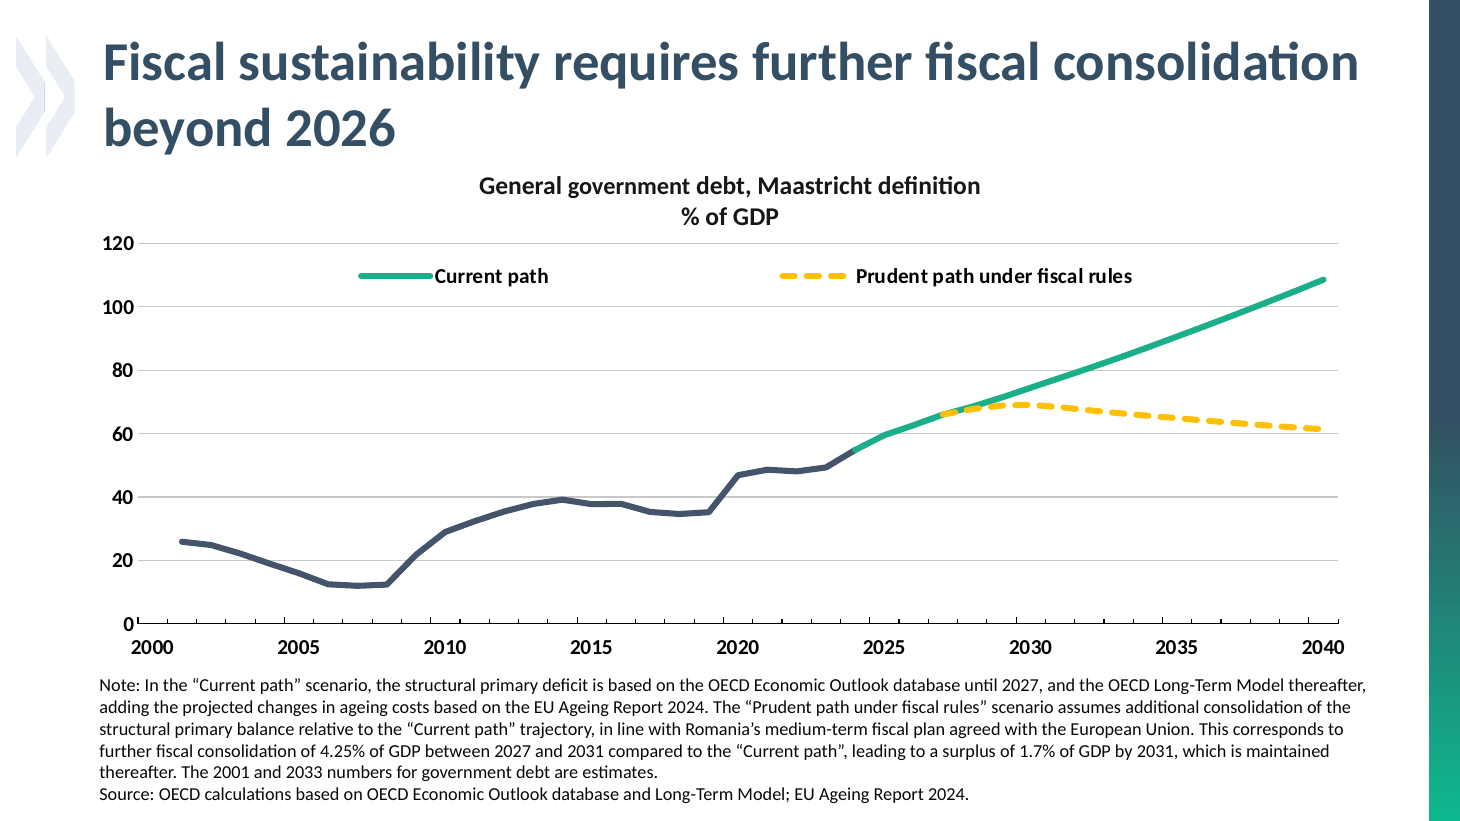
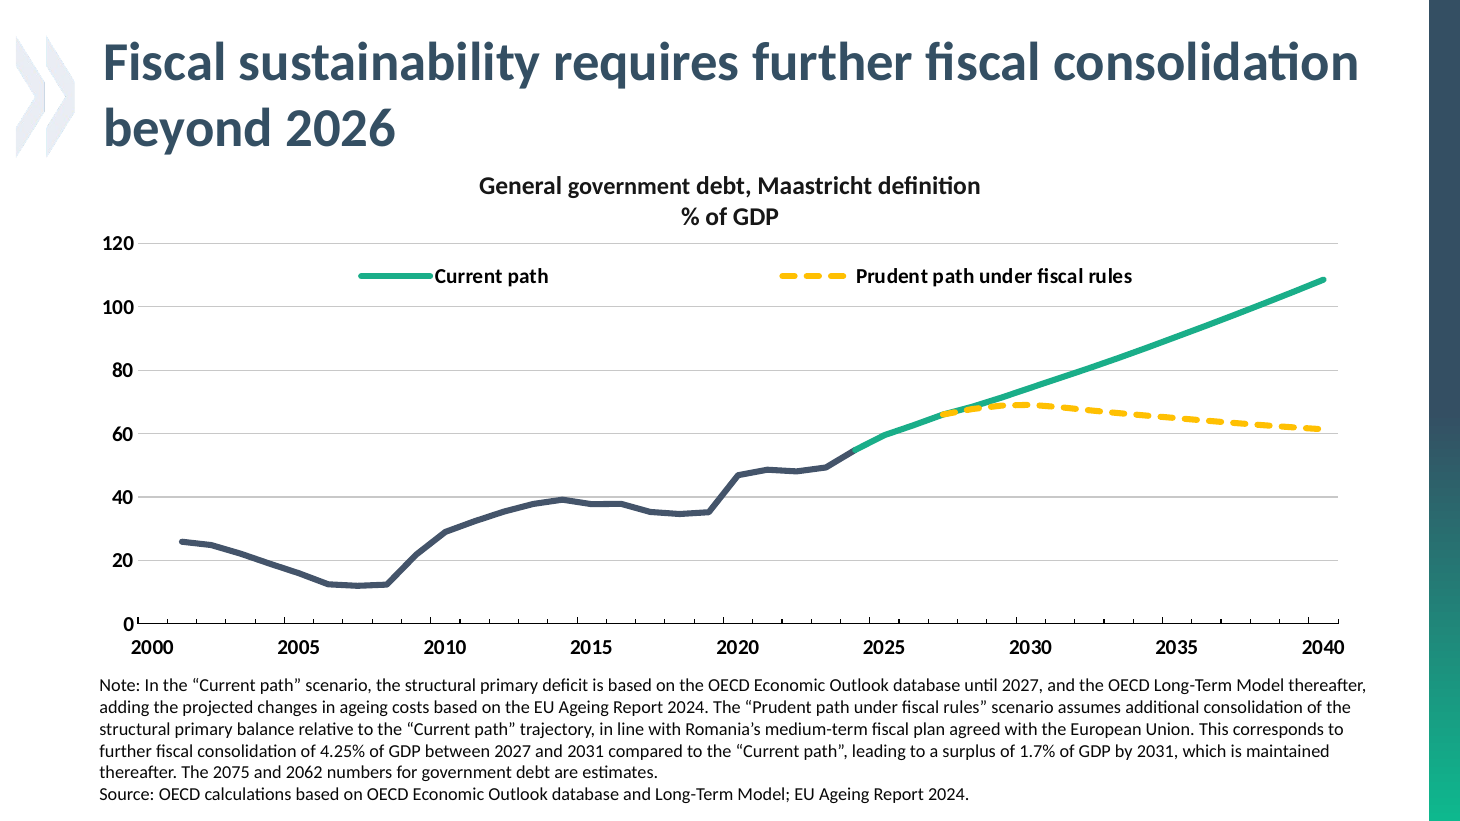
2001: 2001 -> 2075
2033: 2033 -> 2062
